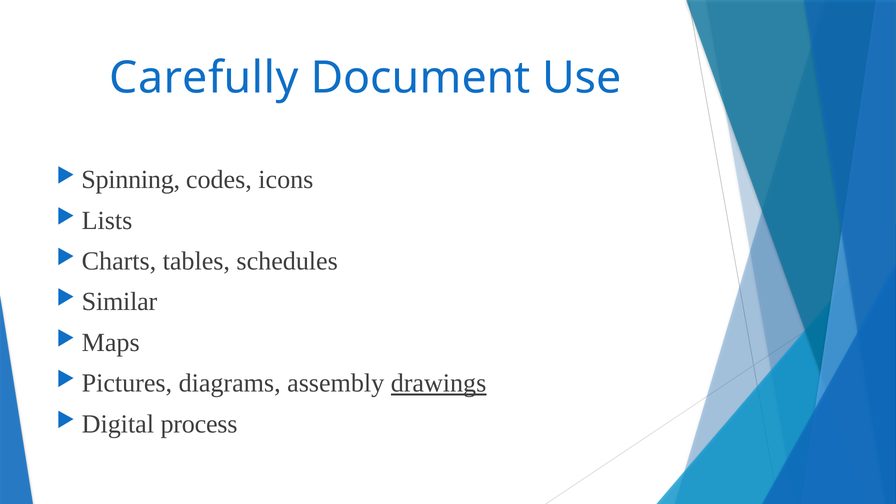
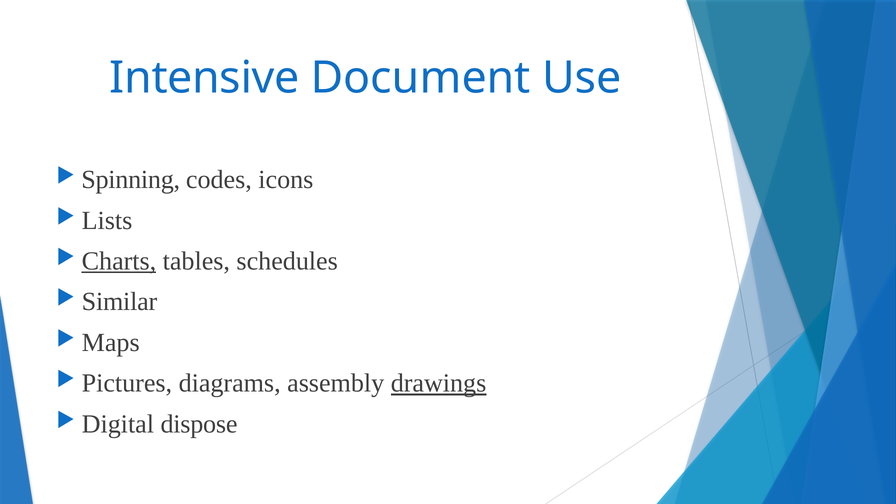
Carefully: Carefully -> Intensive
Charts underline: none -> present
process: process -> dispose
